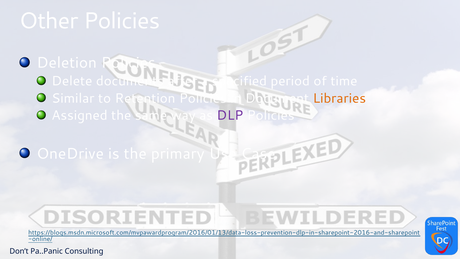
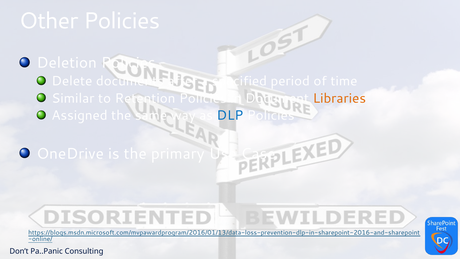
DLP colour: purple -> blue
